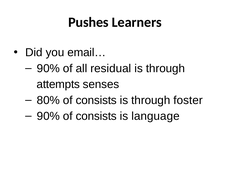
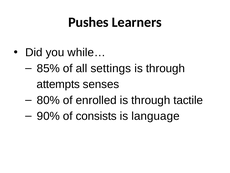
email…: email… -> while…
90% at (48, 68): 90% -> 85%
residual: residual -> settings
80% of consists: consists -> enrolled
foster: foster -> tactile
